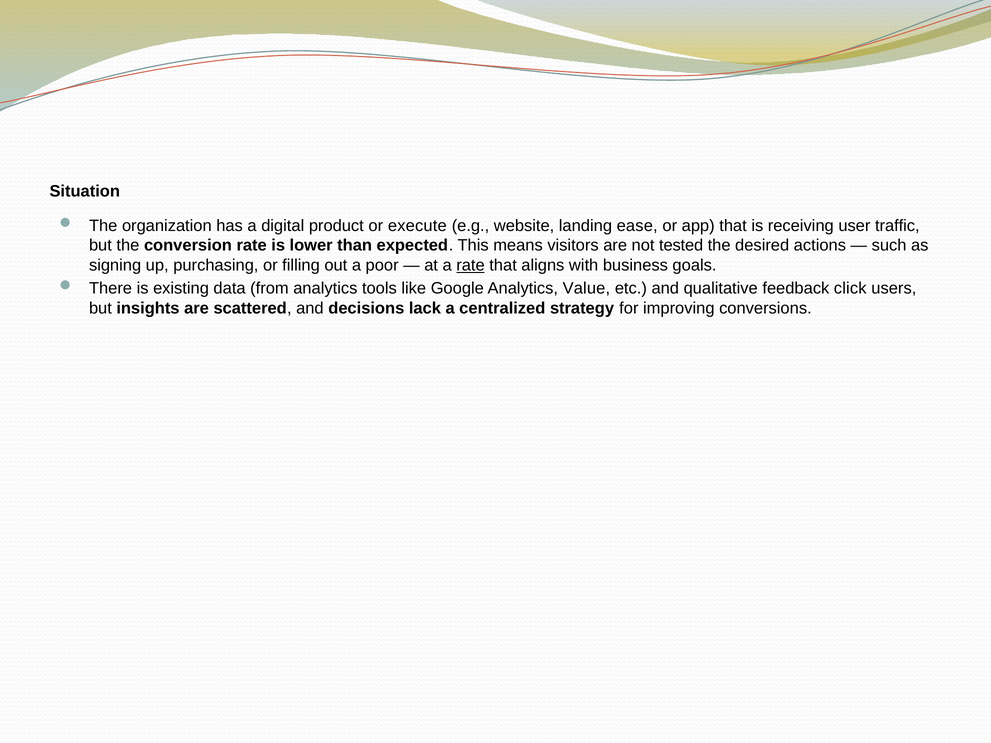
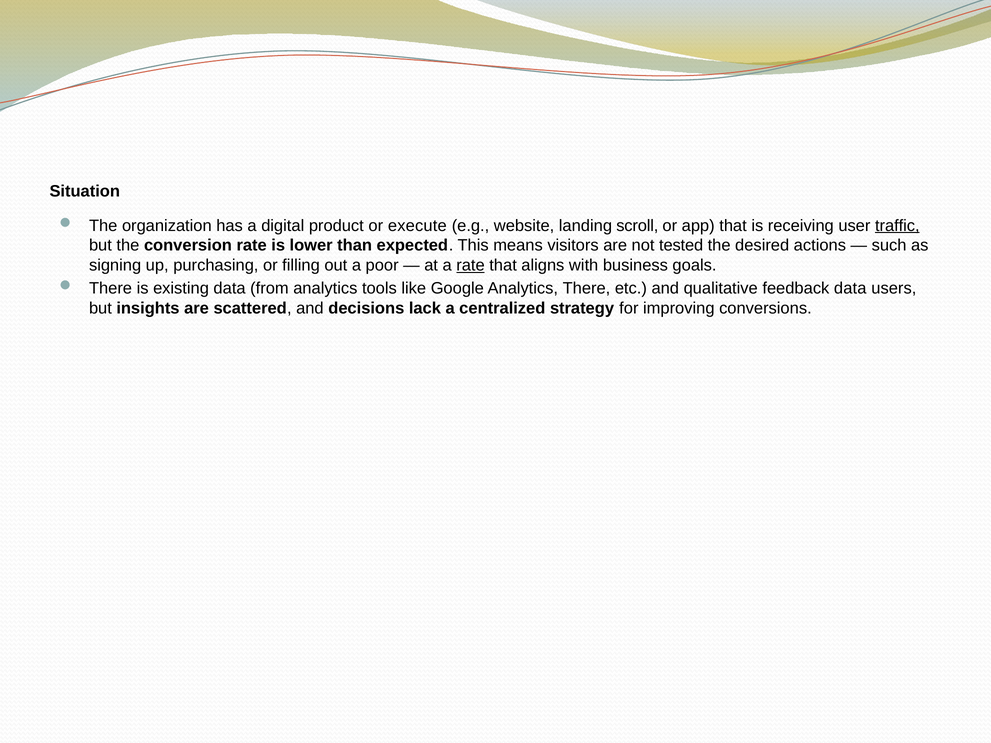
ease: ease -> scroll
traffic underline: none -> present
Analytics Value: Value -> There
feedback click: click -> data
